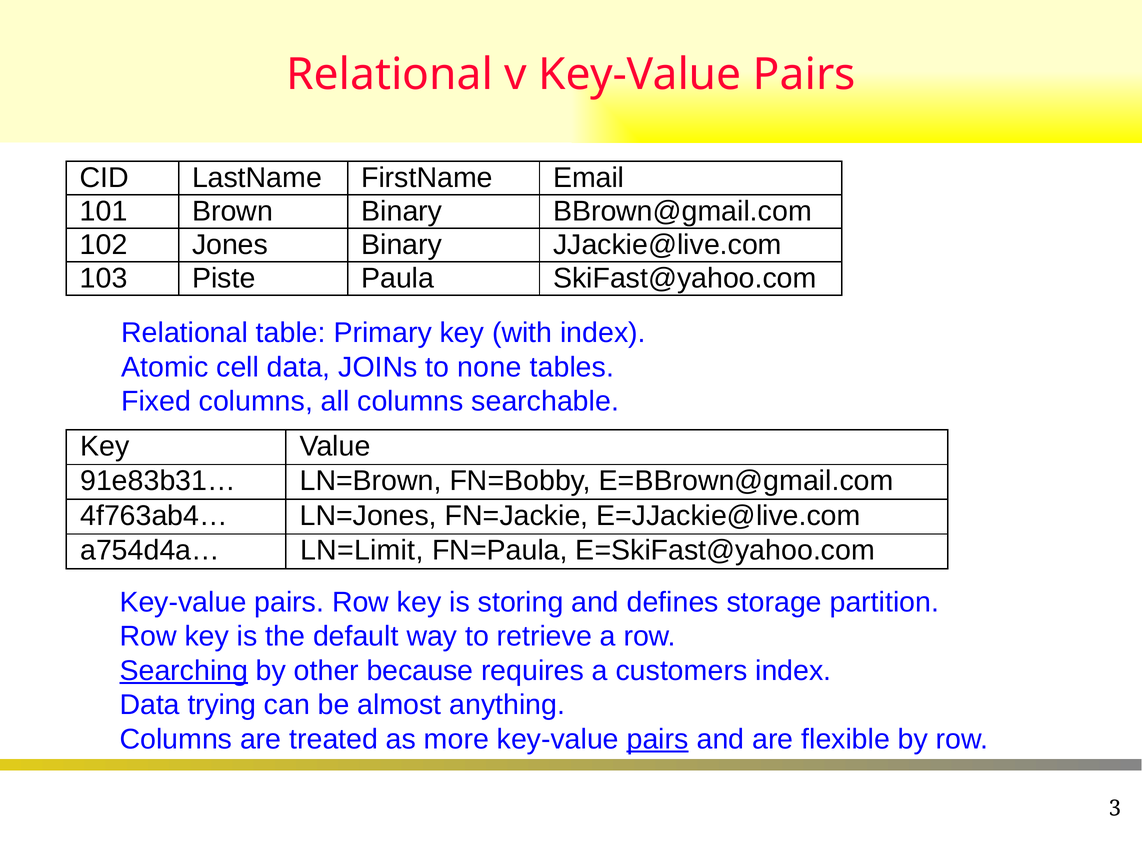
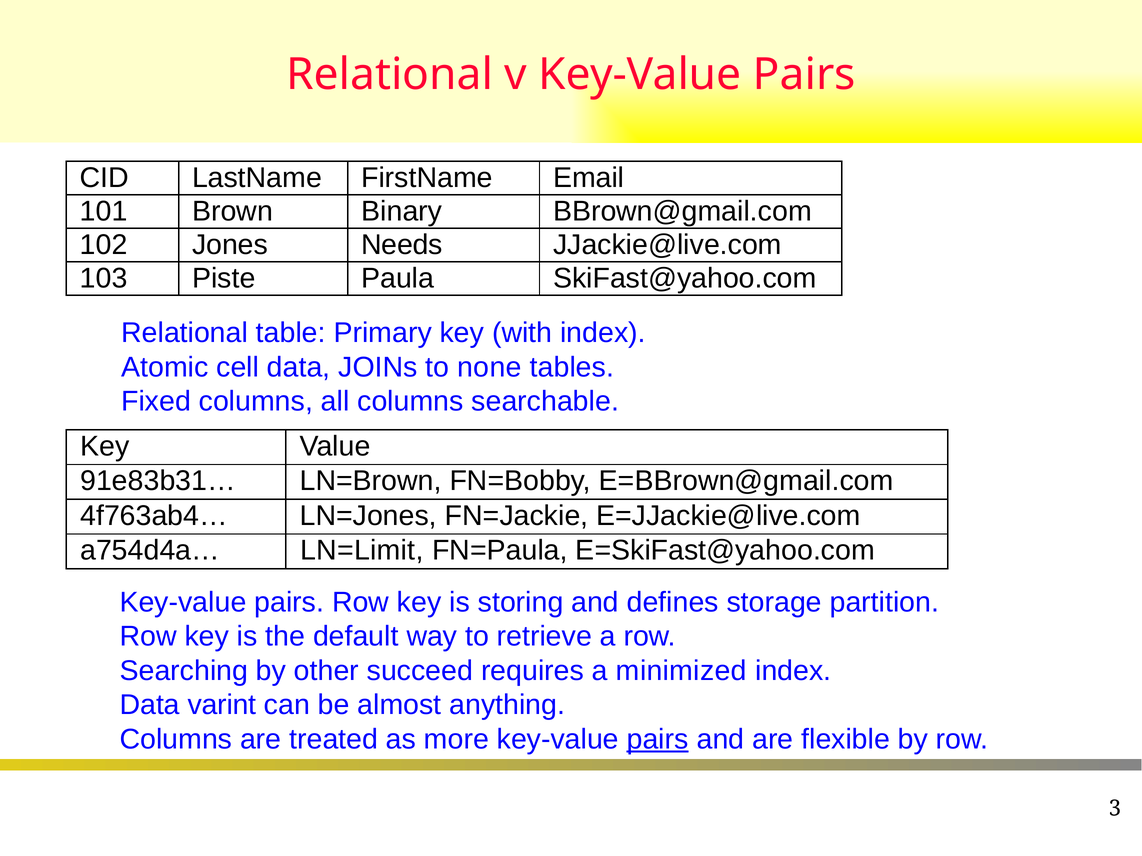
Jones Binary: Binary -> Needs
Searching underline: present -> none
because: because -> succeed
customers: customers -> minimized
trying: trying -> varint
